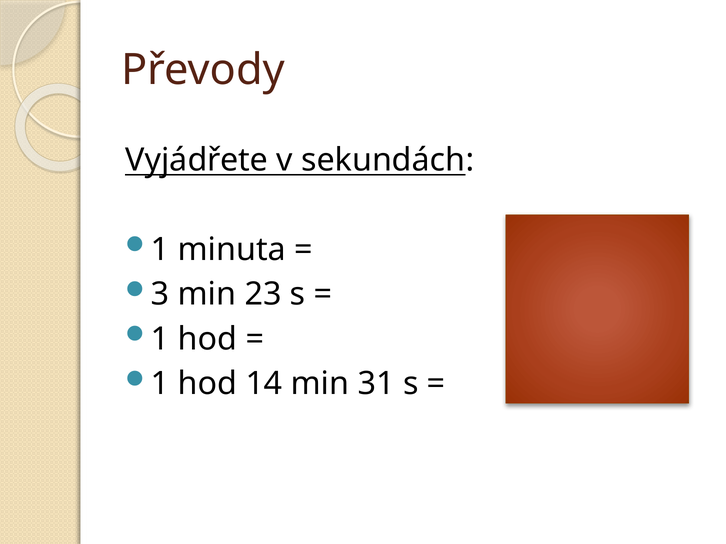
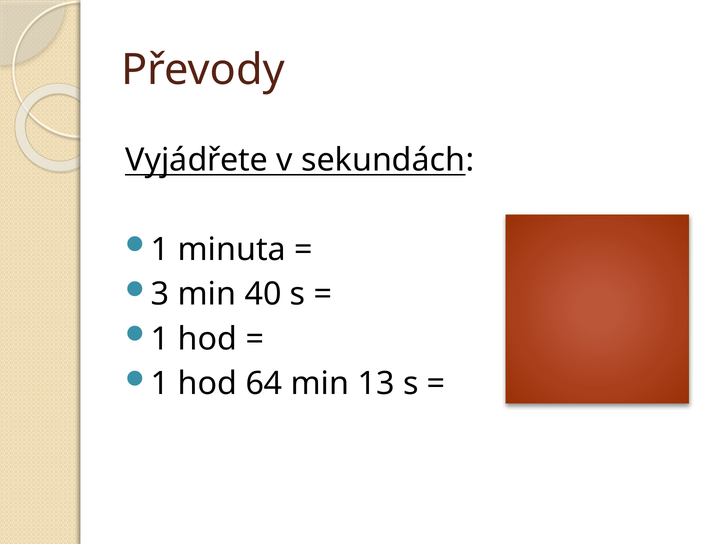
23: 23 -> 40
14: 14 -> 64
31: 31 -> 13
